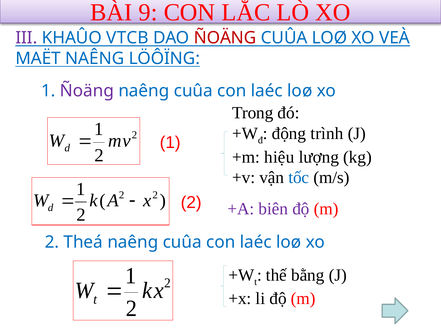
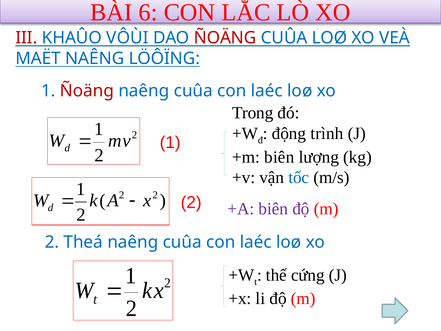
9: 9 -> 6
III colour: purple -> red
VTCB: VTCB -> VÔÙI
Ñoäng at (87, 91) colour: purple -> red
+m hiệu: hiệu -> biên
bằng: bằng -> cứng
